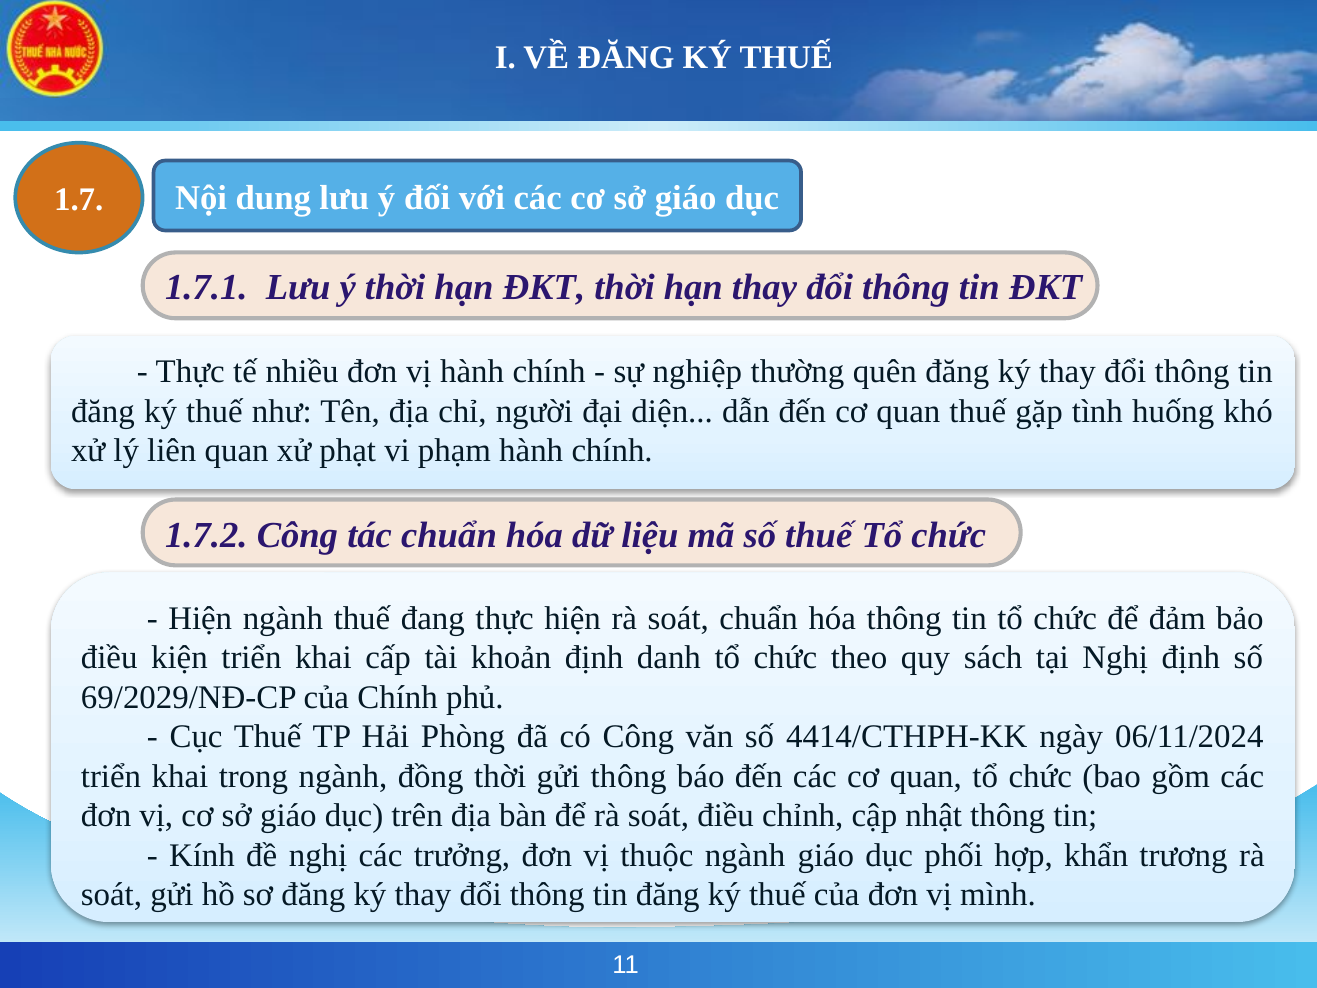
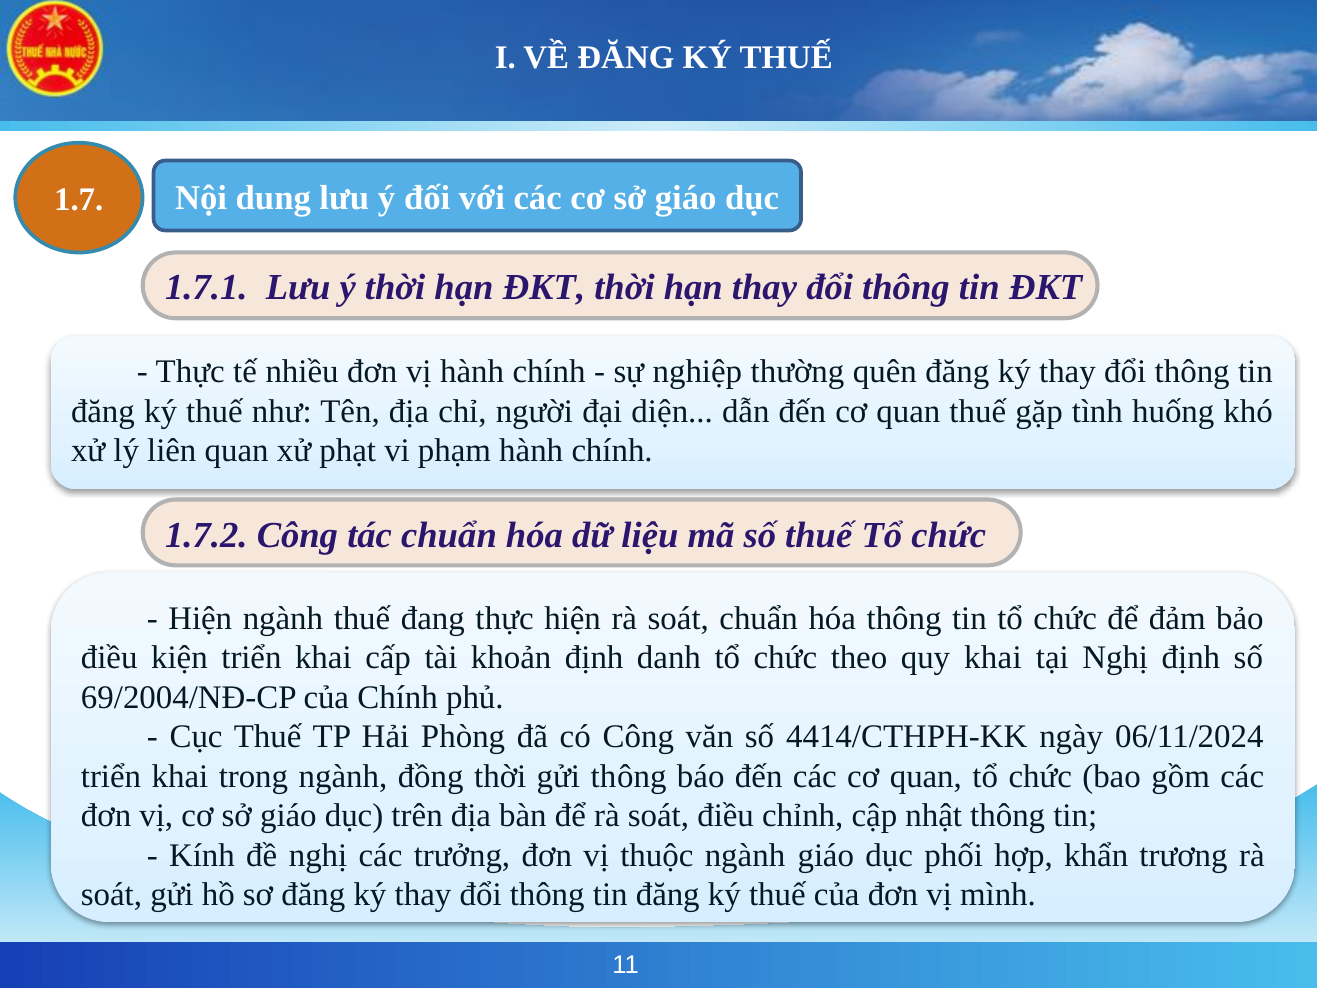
quy sách: sách -> khai
69/2029/NĐ-CP: 69/2029/NĐ-CP -> 69/2004/NĐ-CP
